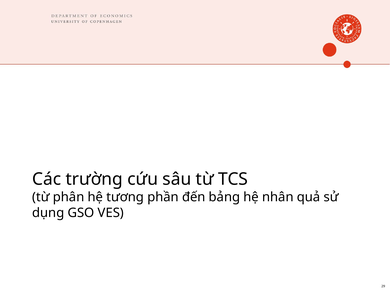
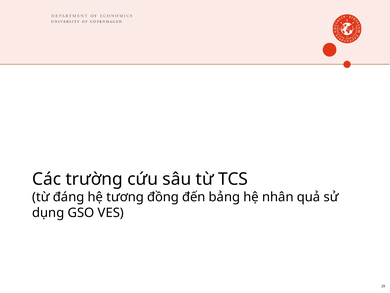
phân: phân -> đáng
phần: phần -> đồng
